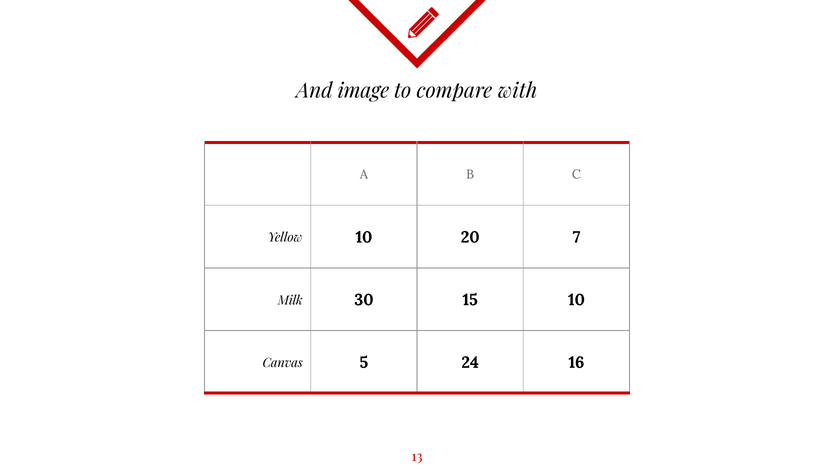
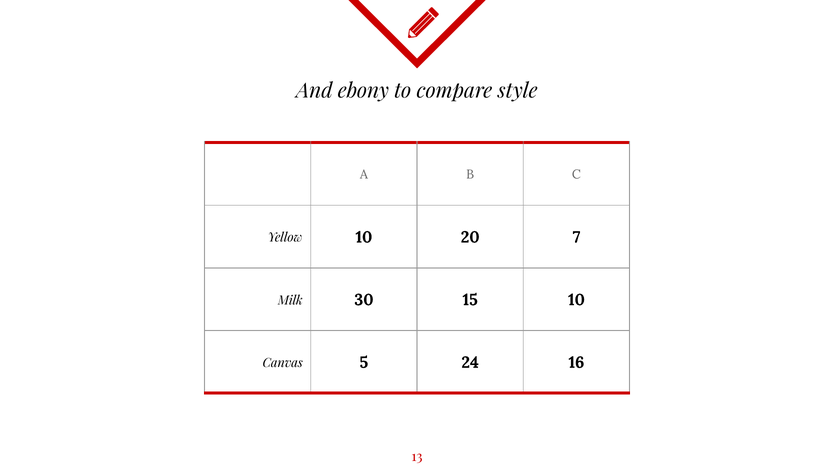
image: image -> ebony
with: with -> style
